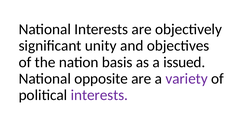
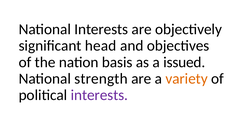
unity: unity -> head
opposite: opposite -> strength
variety colour: purple -> orange
